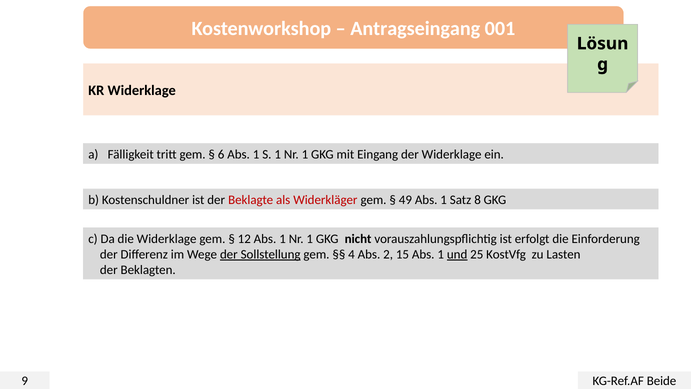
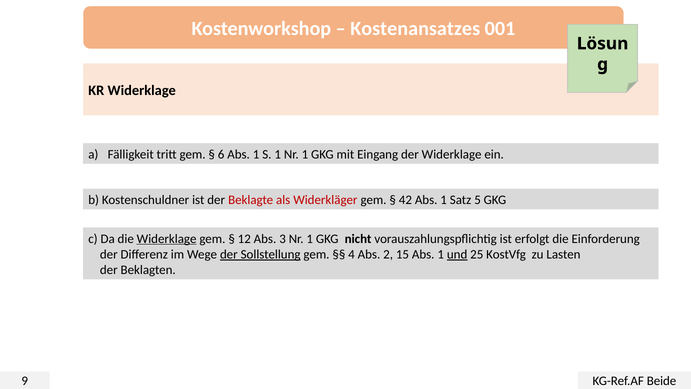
Antragseingang: Antragseingang -> Kostenansatzes
49: 49 -> 42
8: 8 -> 5
Widerklage at (167, 239) underline: none -> present
12 Abs 1: 1 -> 3
